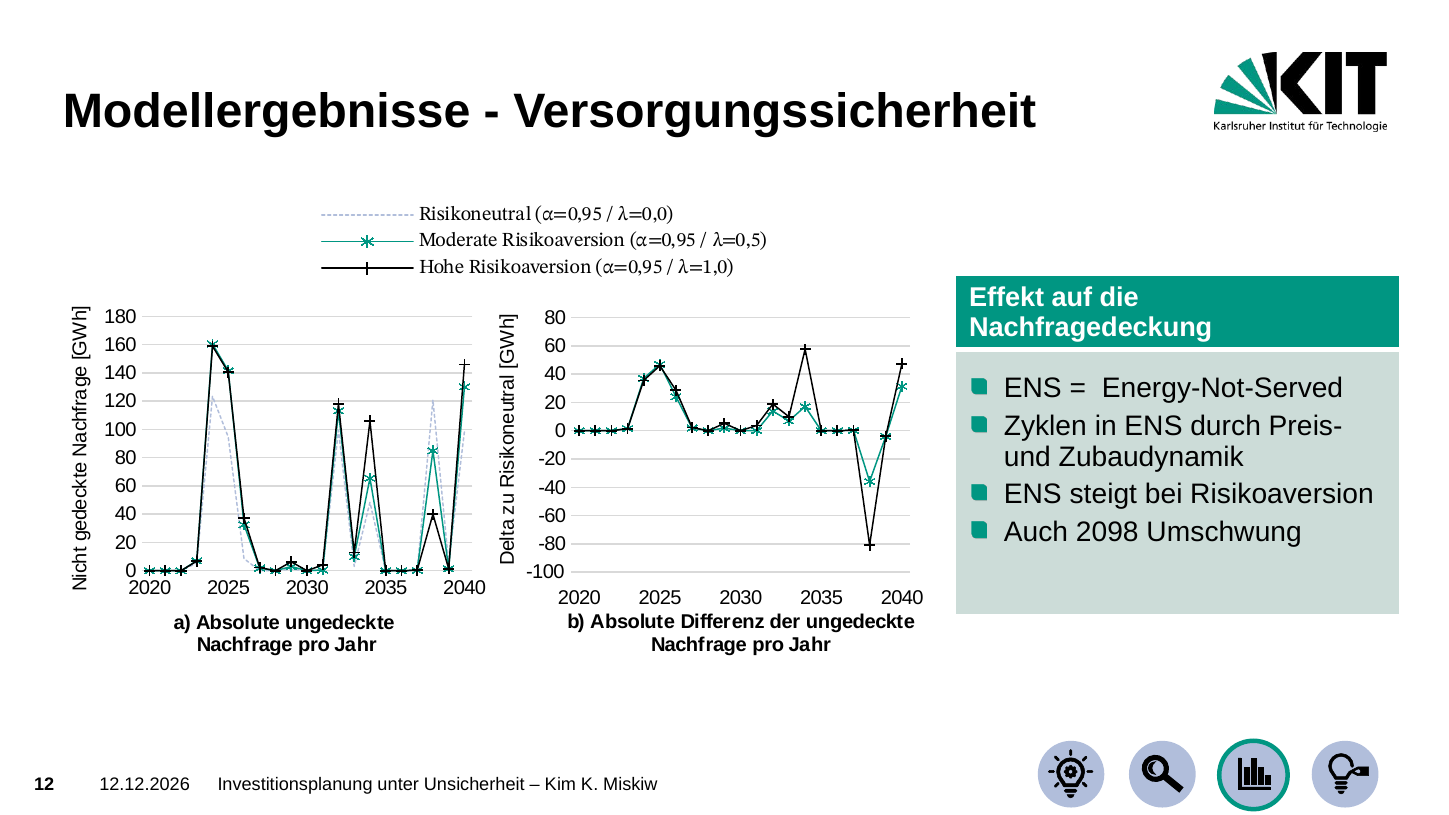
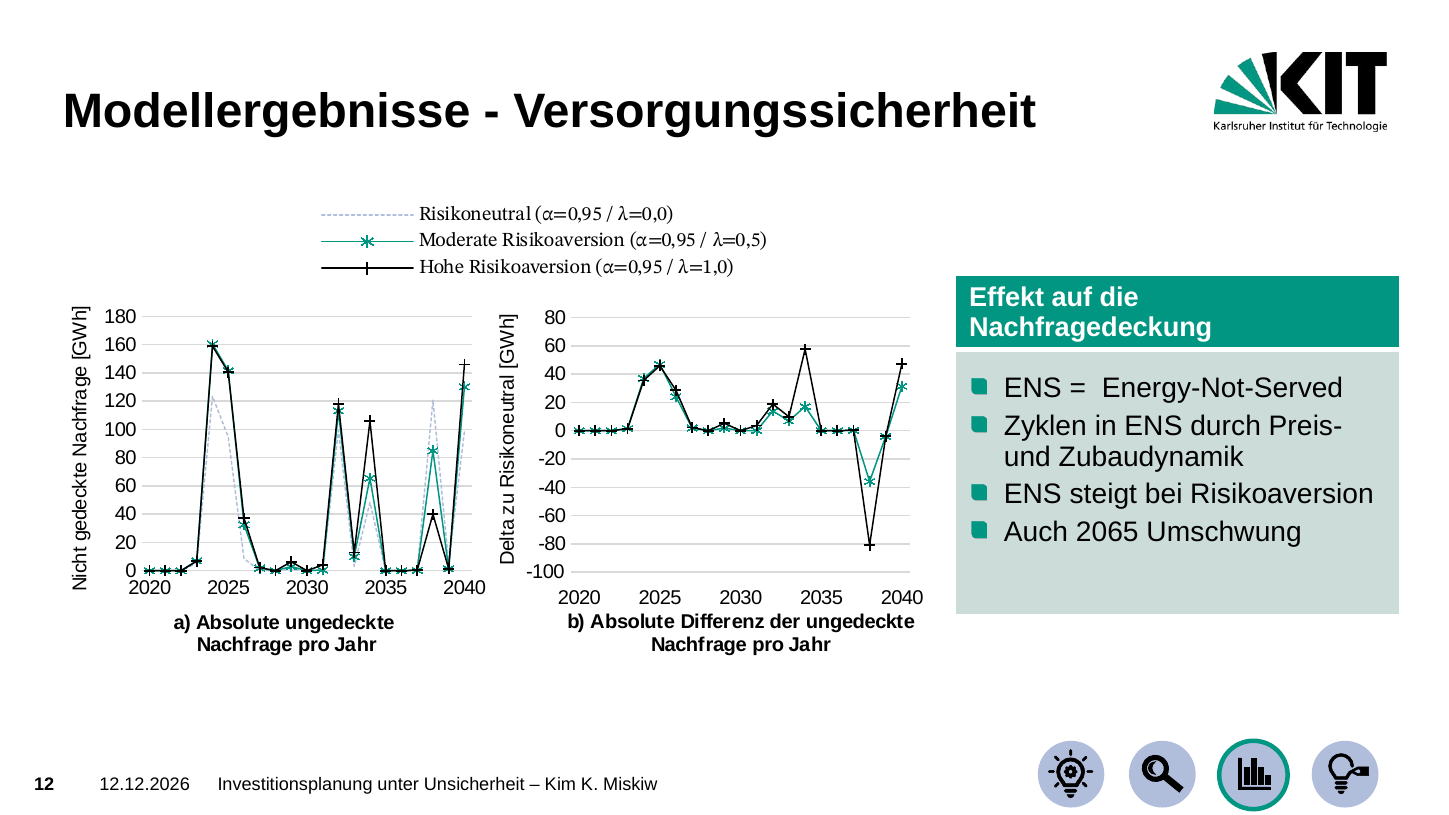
2098: 2098 -> 2065
